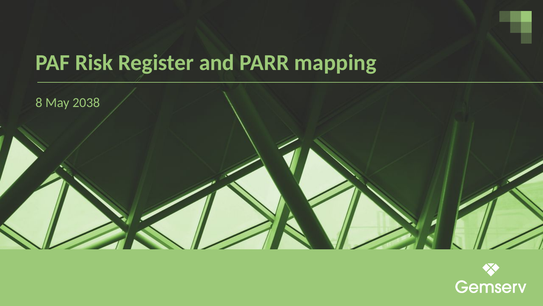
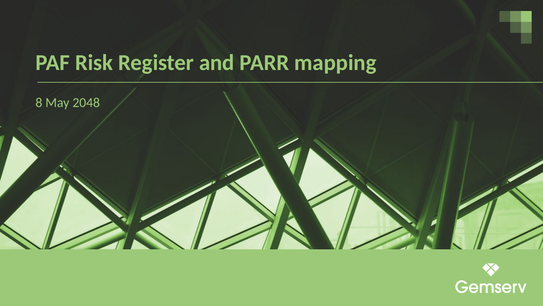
2038: 2038 -> 2048
